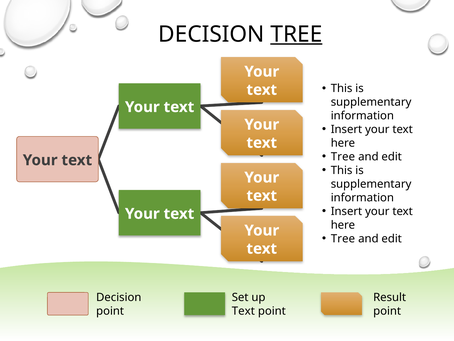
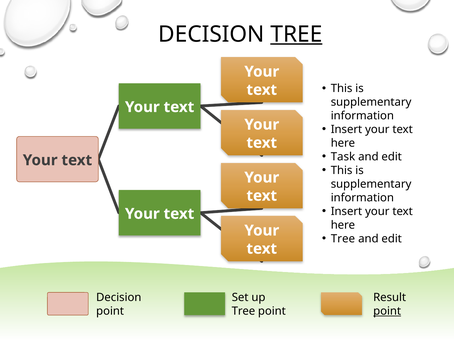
Tree at (343, 157): Tree -> Task
Text at (243, 311): Text -> Tree
point at (387, 311) underline: none -> present
